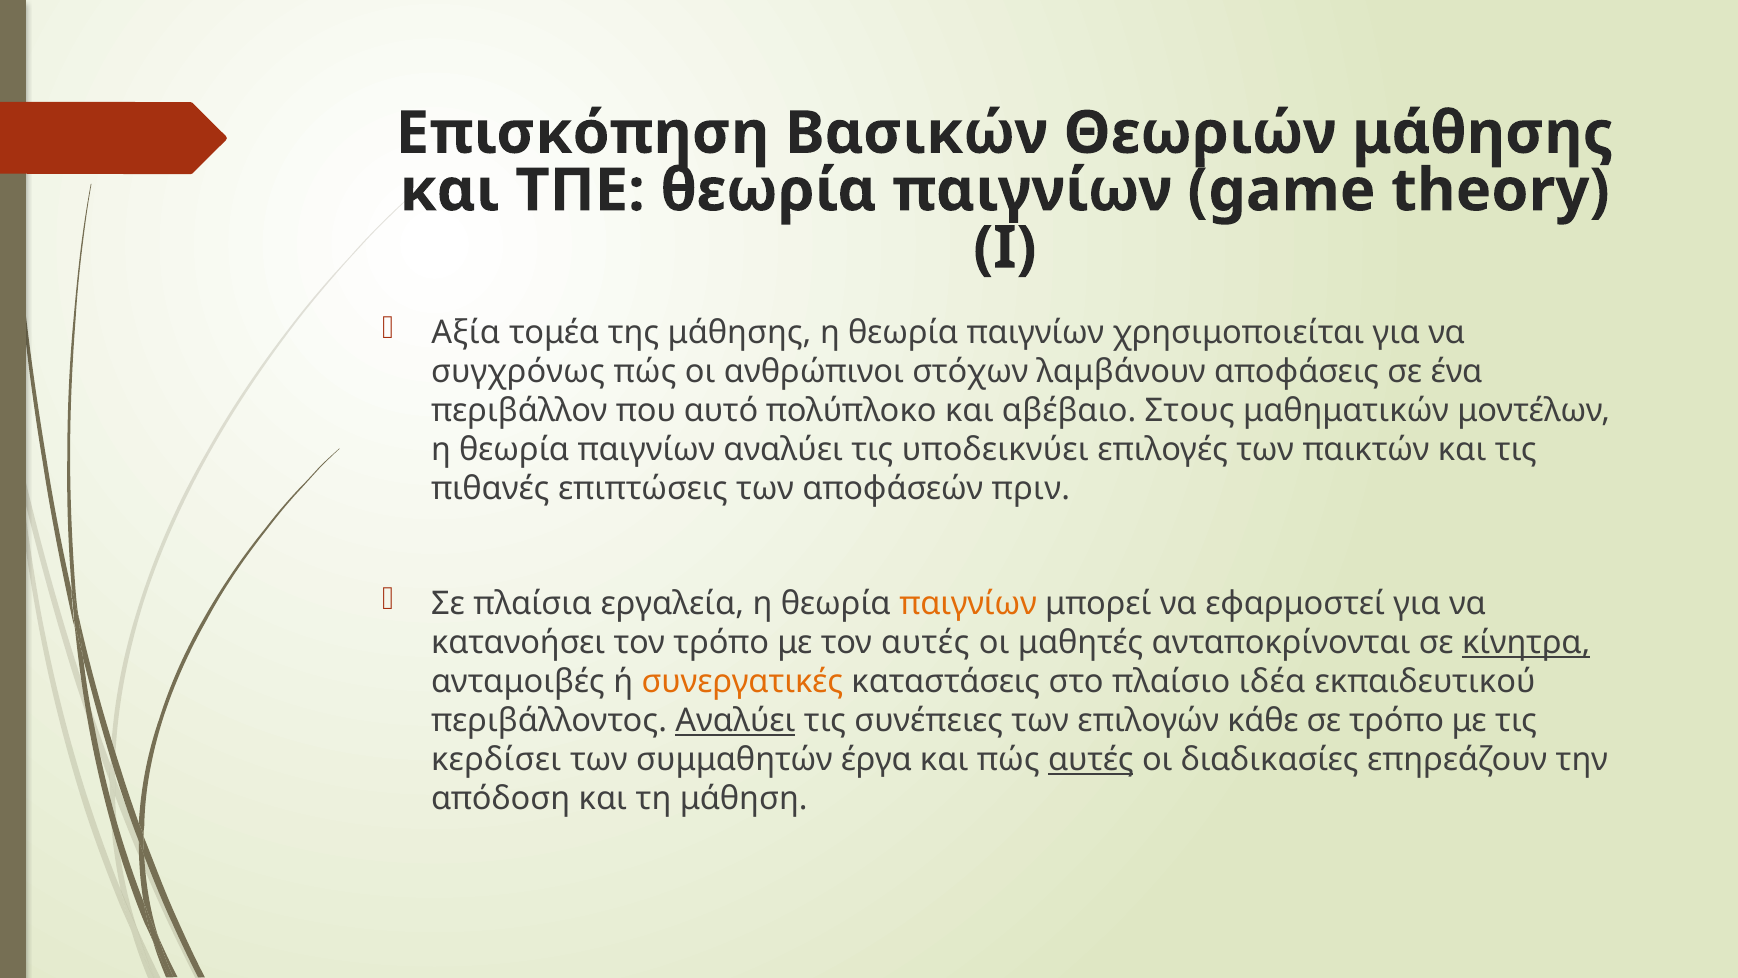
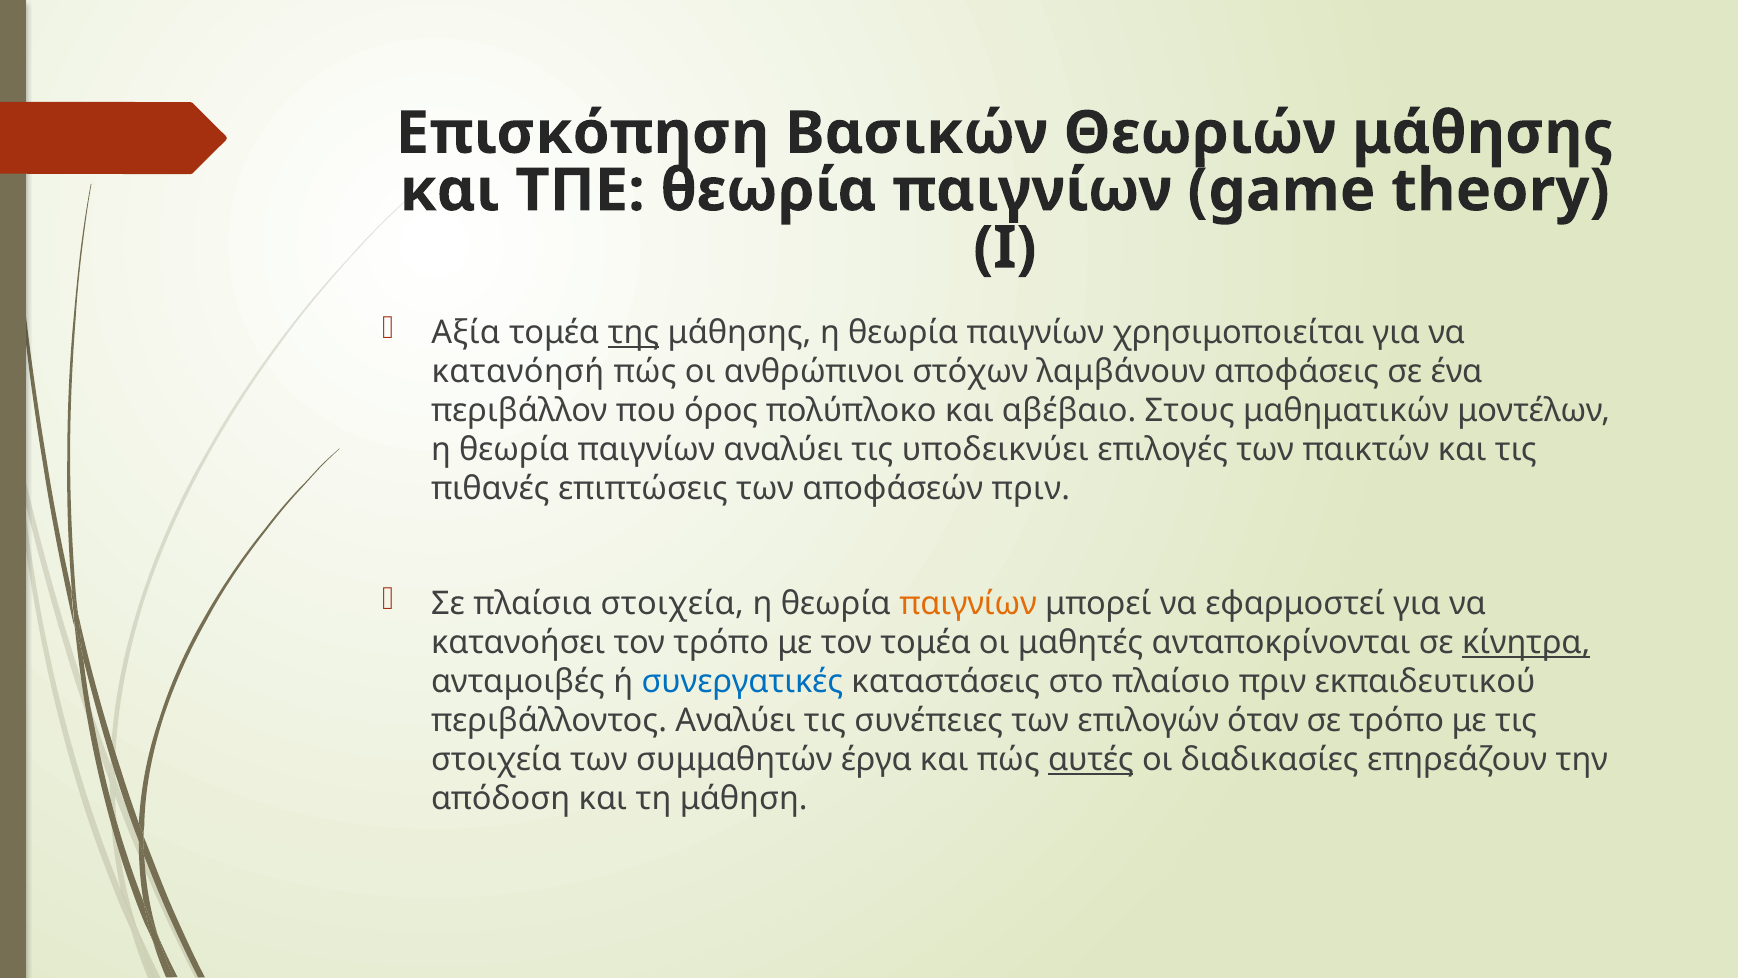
της underline: none -> present
συγχρόνως: συγχρόνως -> κατανόησή
αυτό: αυτό -> όρος
πλαίσια εργαλεία: εργαλεία -> στοιχεία
τον αυτές: αυτές -> τομέα
συνεργατικές colour: orange -> blue
πλαίσιο ιδέα: ιδέα -> πριν
Αναλύει at (736, 721) underline: present -> none
κάθε: κάθε -> όταν
κερδίσει at (496, 760): κερδίσει -> στοιχεία
